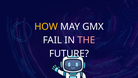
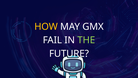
THE colour: pink -> light green
